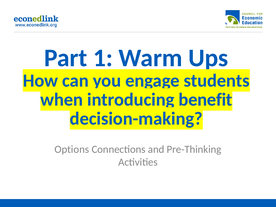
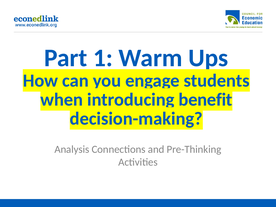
Options: Options -> Analysis
